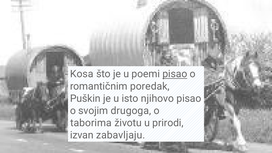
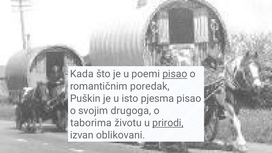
Kosa: Kosa -> Kada
njihovo: njihovo -> pjesma
prirodi underline: none -> present
zabavljaju: zabavljaju -> oblikovani
